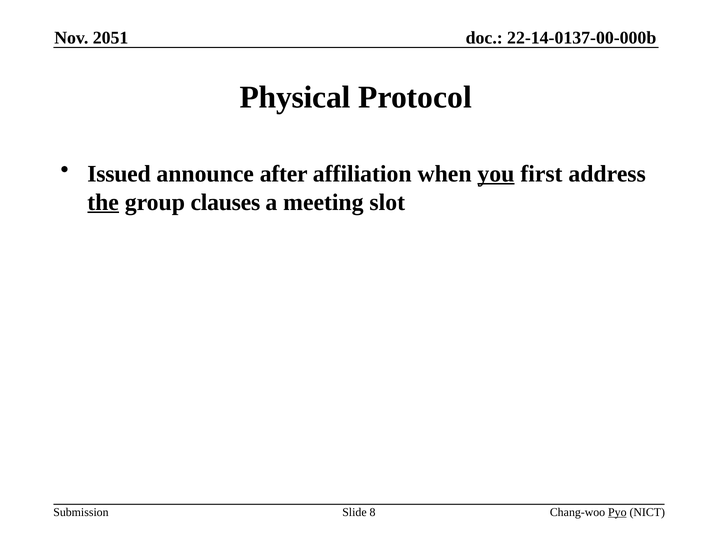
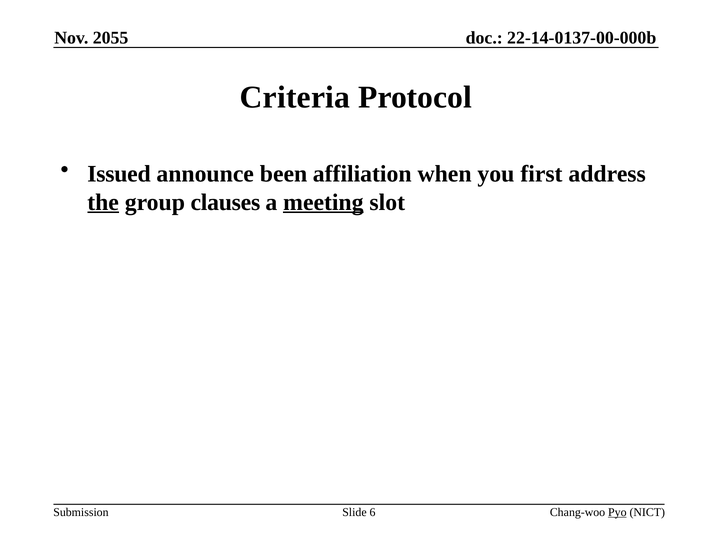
2051: 2051 -> 2055
Physical: Physical -> Criteria
after: after -> been
you underline: present -> none
meeting underline: none -> present
8: 8 -> 6
